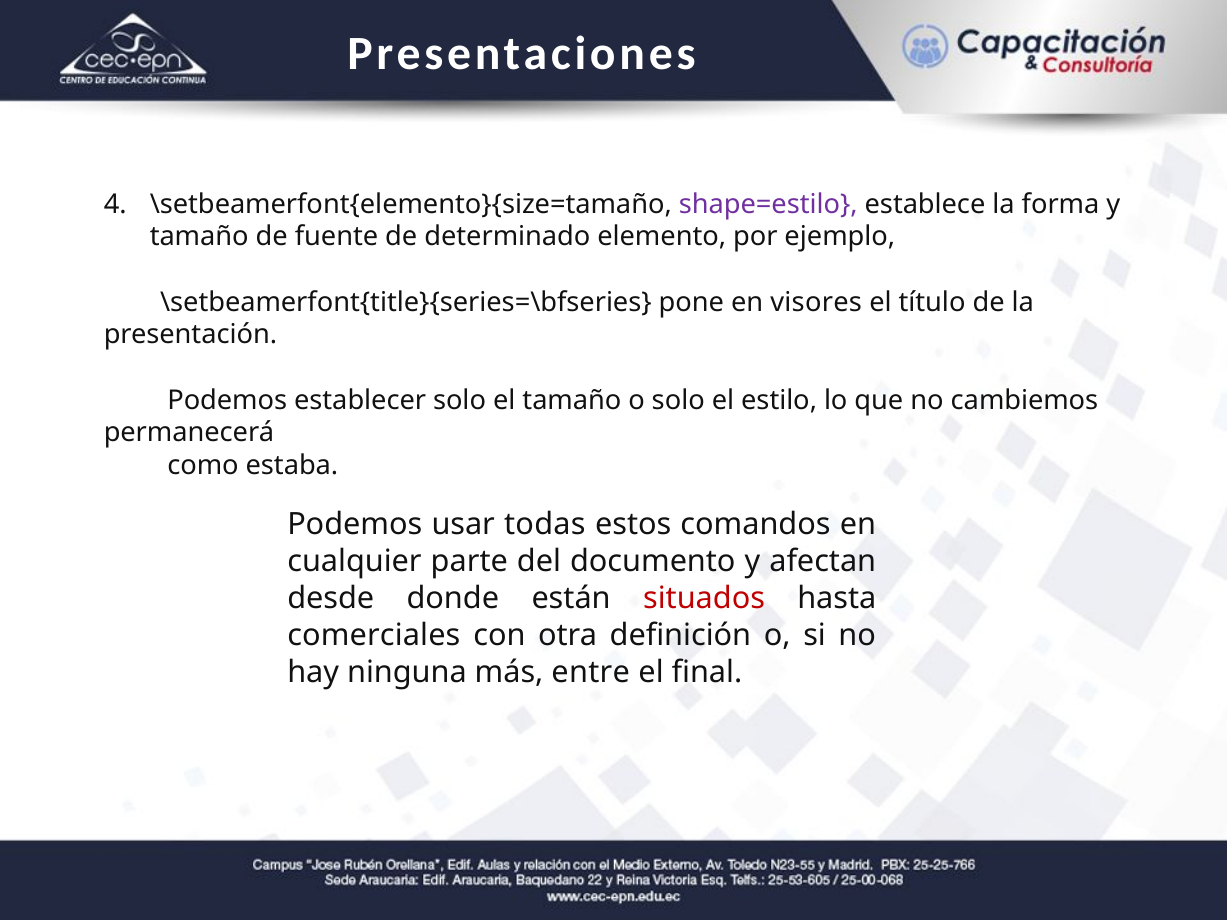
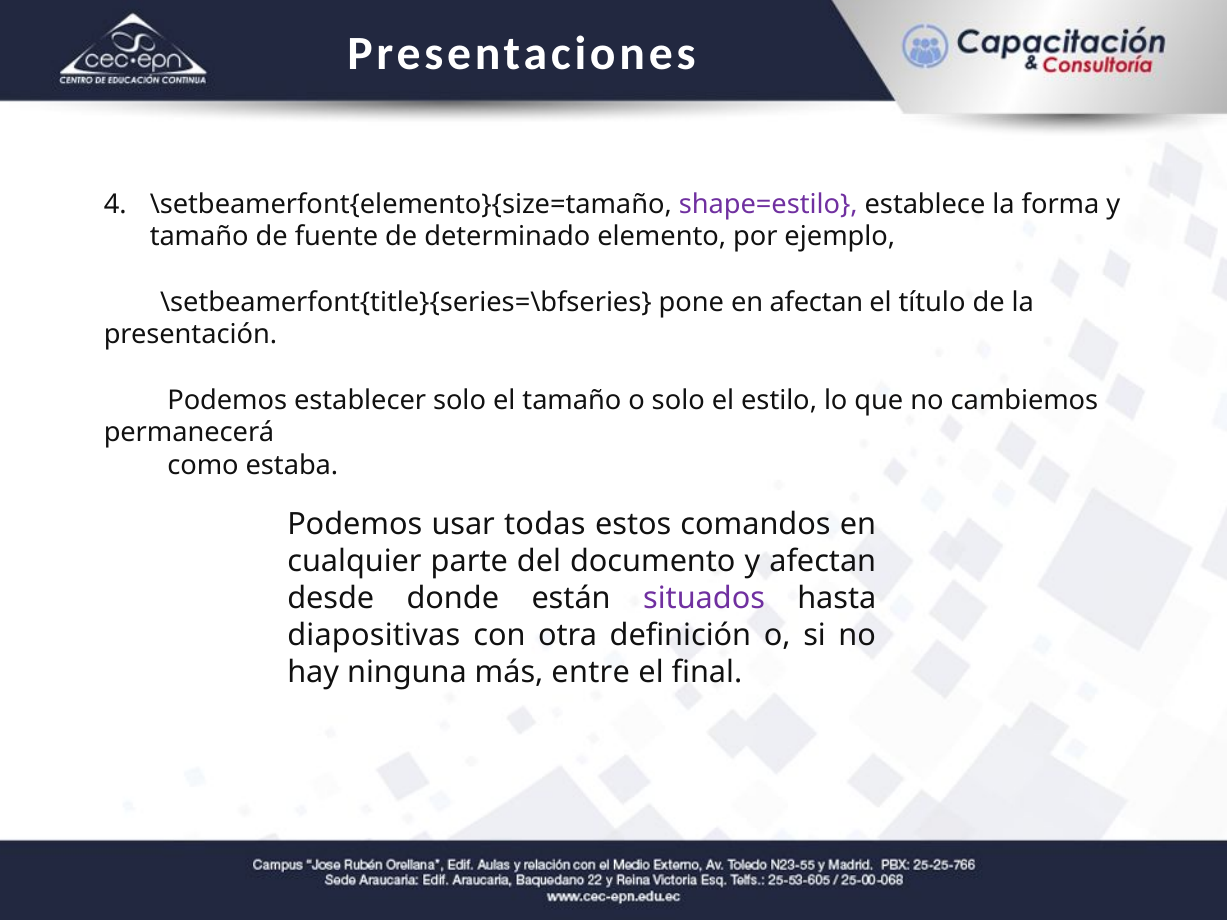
en visores: visores -> afectan
situados colour: red -> purple
comerciales: comerciales -> diapositivas
